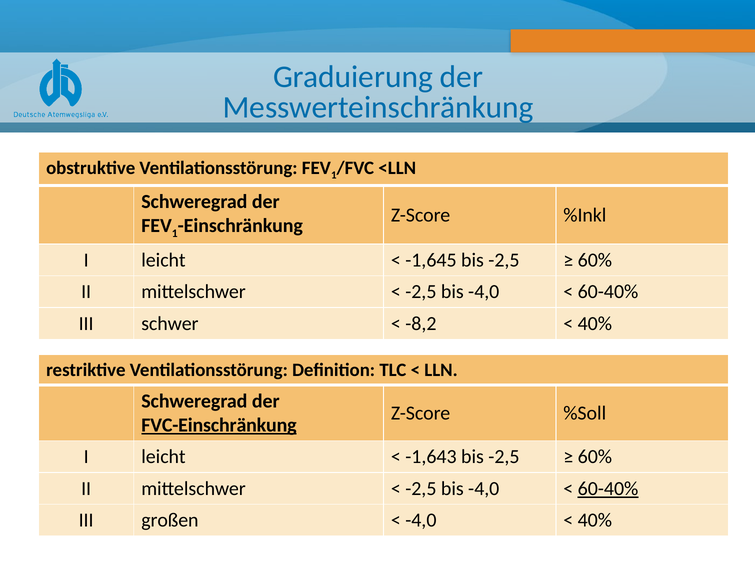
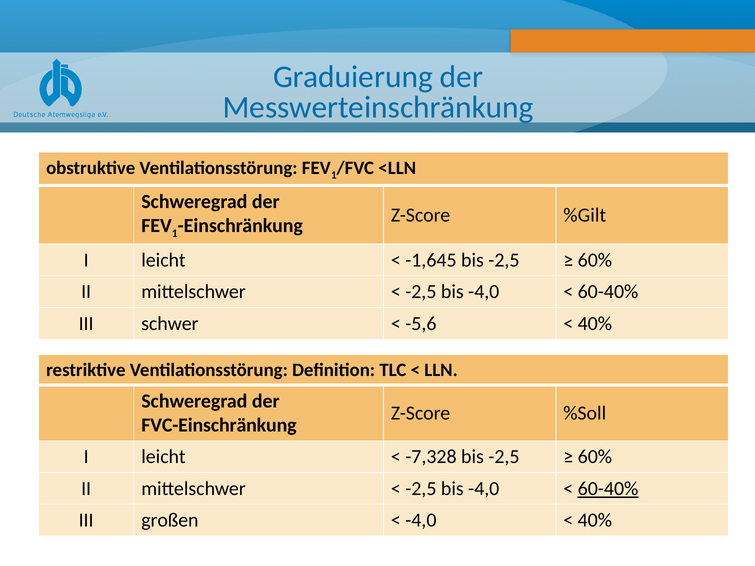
%Inkl: %Inkl -> %Gilt
-8,2: -8,2 -> -5,6
FVC-Einschränkung underline: present -> none
-1,643: -1,643 -> -7,328
